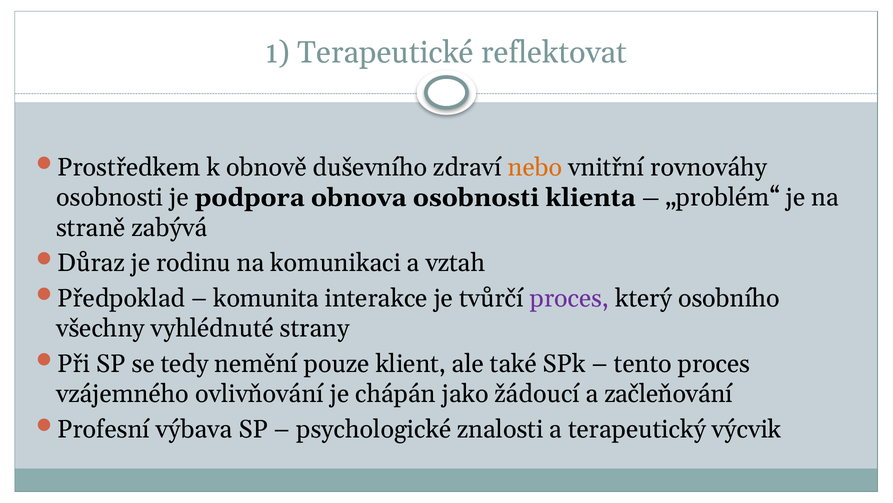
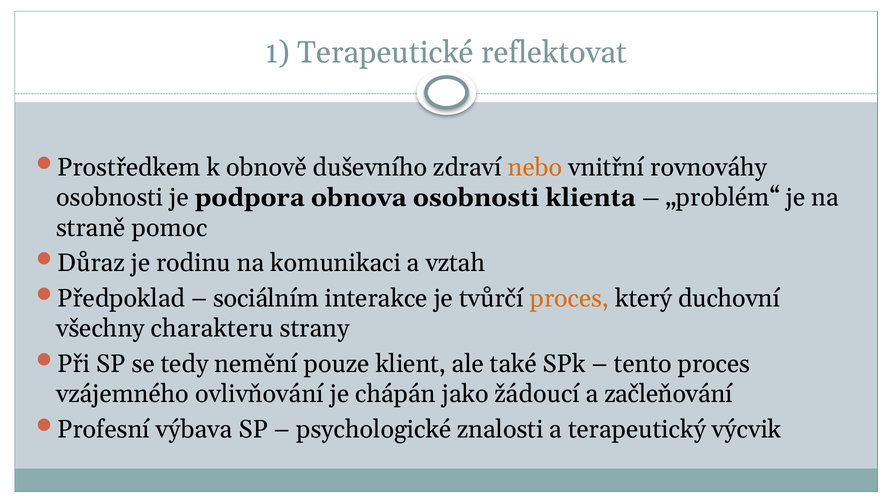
zabývá: zabývá -> pomoc
komunita: komunita -> sociálním
proces at (569, 298) colour: purple -> orange
osobního: osobního -> duchovní
vyhlédnuté: vyhlédnuté -> charakteru
